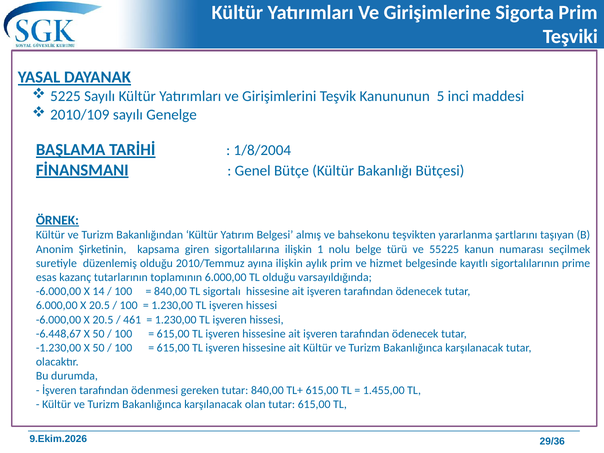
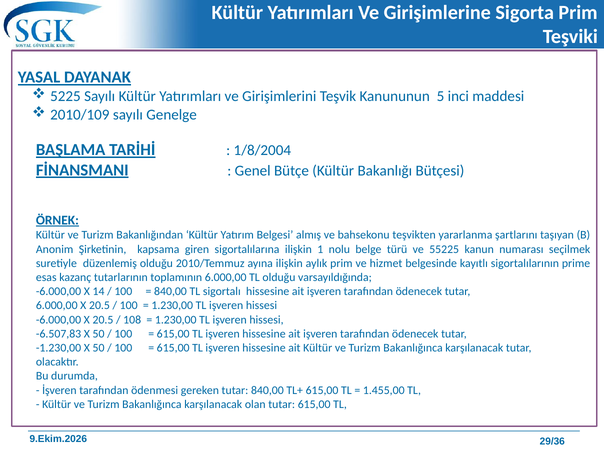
461: 461 -> 108
-6.448,67: -6.448,67 -> -6.507,83
